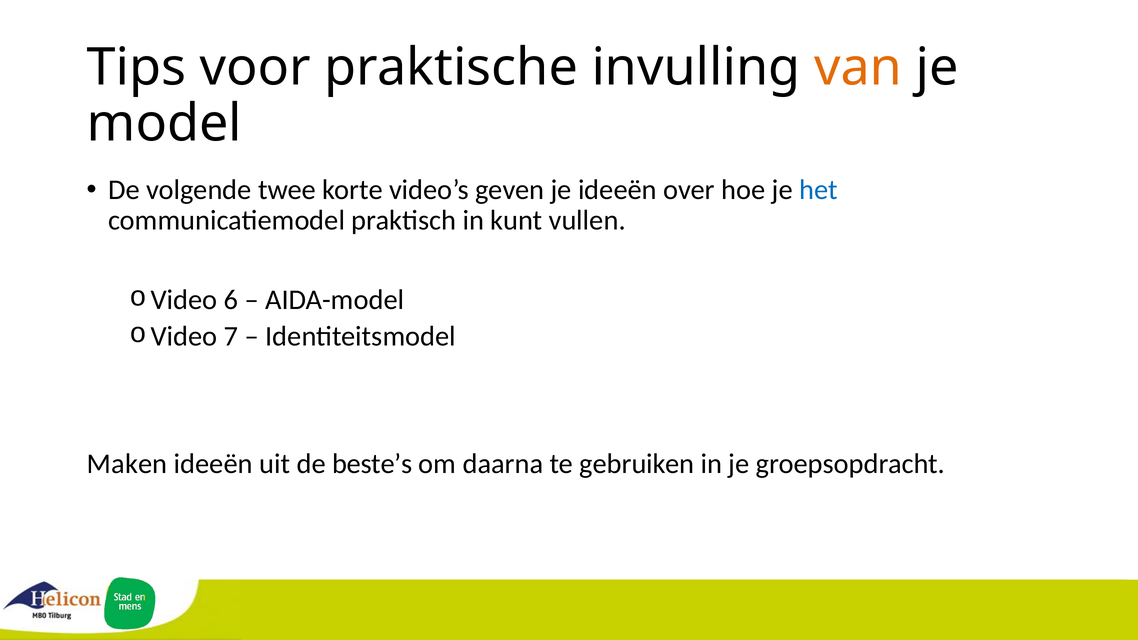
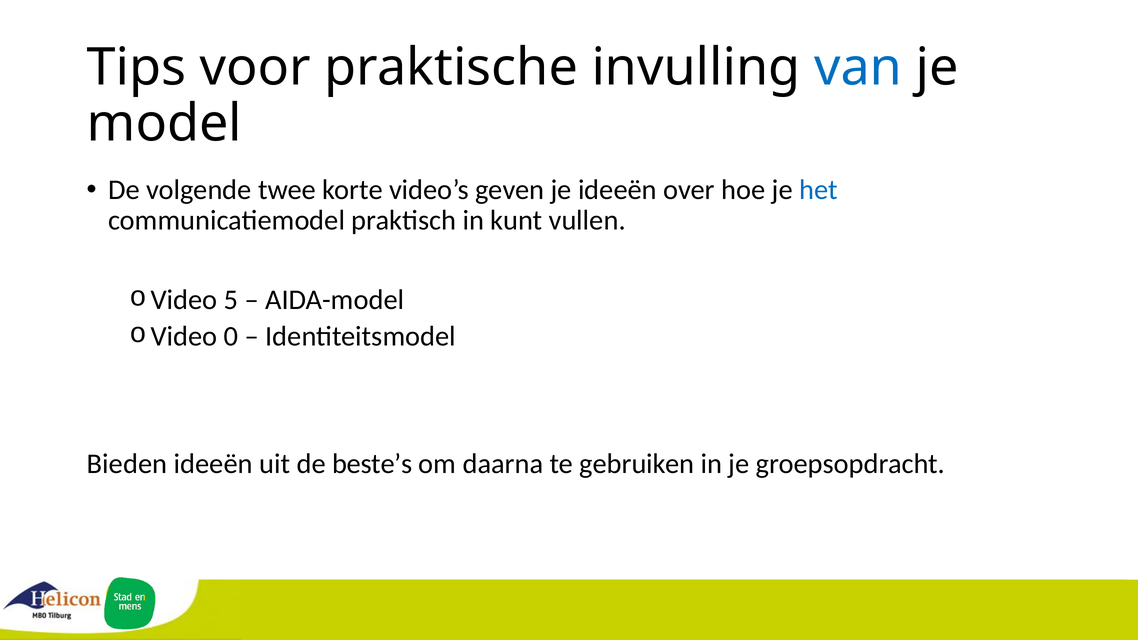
van colour: orange -> blue
6: 6 -> 5
7: 7 -> 0
Maken: Maken -> Bieden
